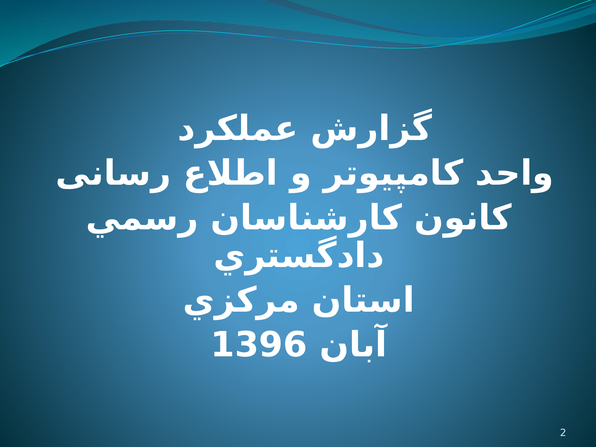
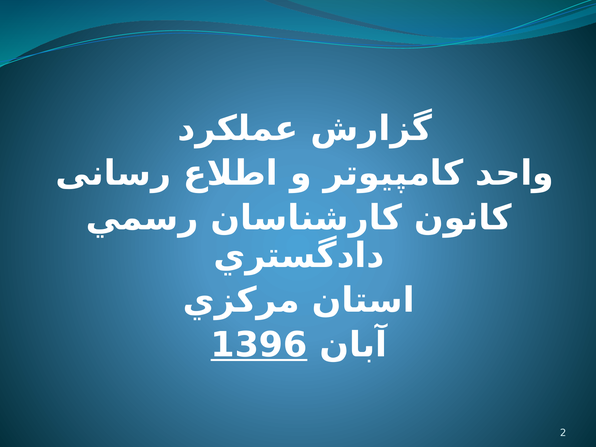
1396 underline: none -> present
